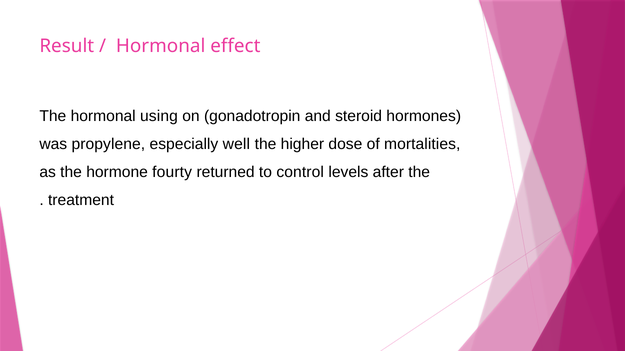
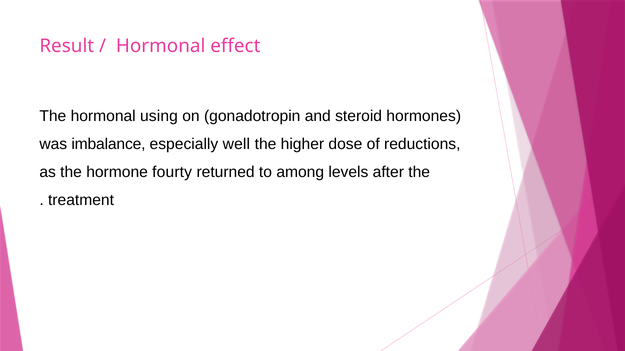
propylene: propylene -> imbalance
mortalities: mortalities -> reductions
control: control -> among
